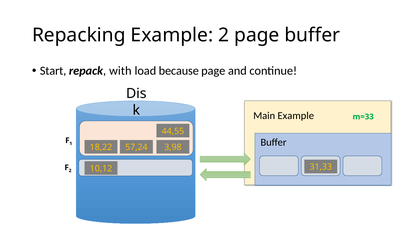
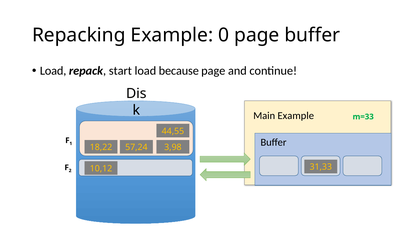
Example 2: 2 -> 0
Start at (53, 71): Start -> Load
with: with -> start
